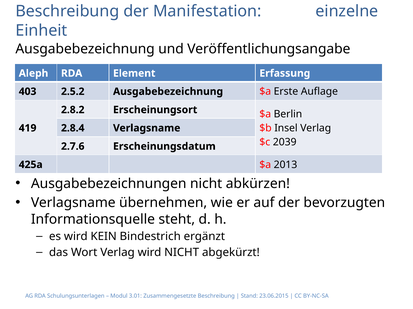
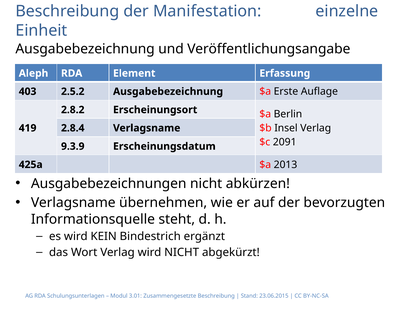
2039: 2039 -> 2091
2.7.6: 2.7.6 -> 9.3.9
